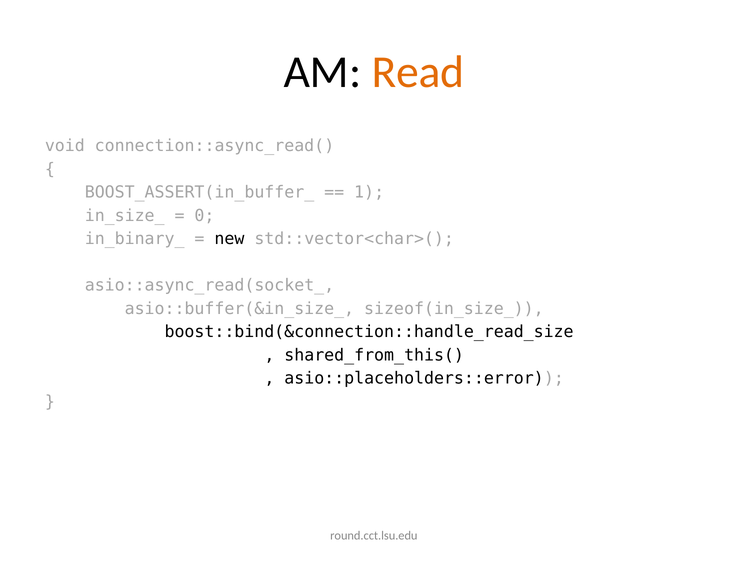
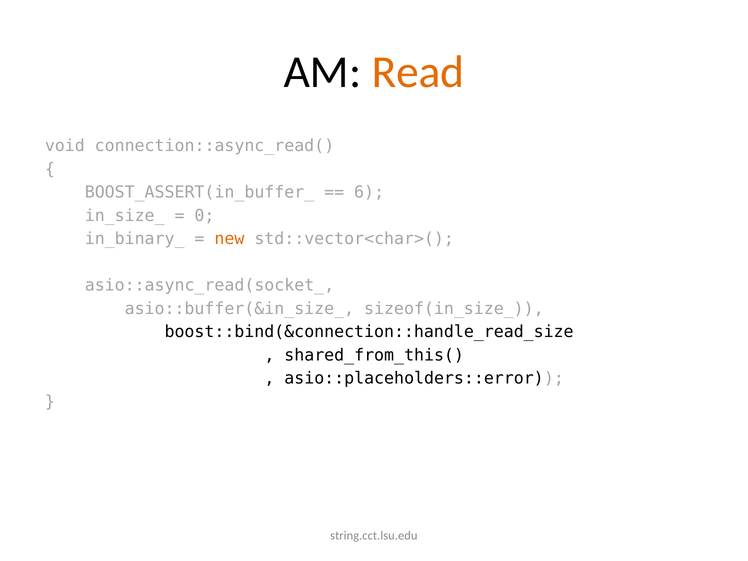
1: 1 -> 6
new colour: black -> orange
round.cct.lsu.edu: round.cct.lsu.edu -> string.cct.lsu.edu
